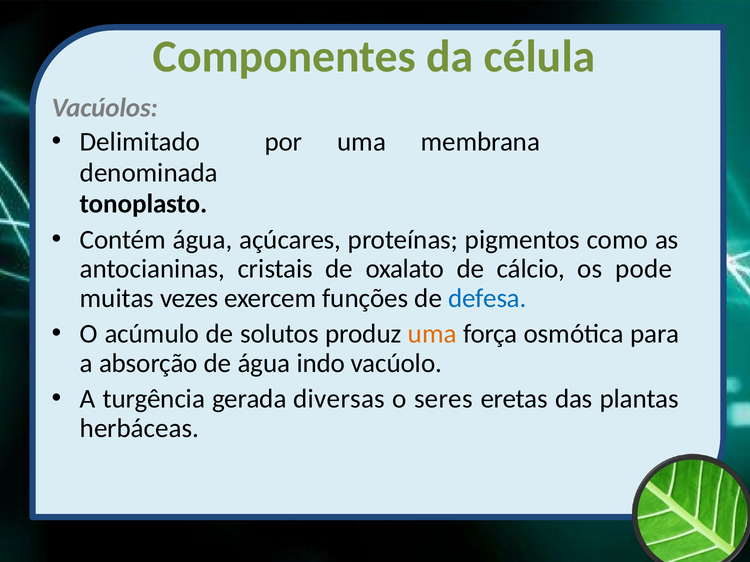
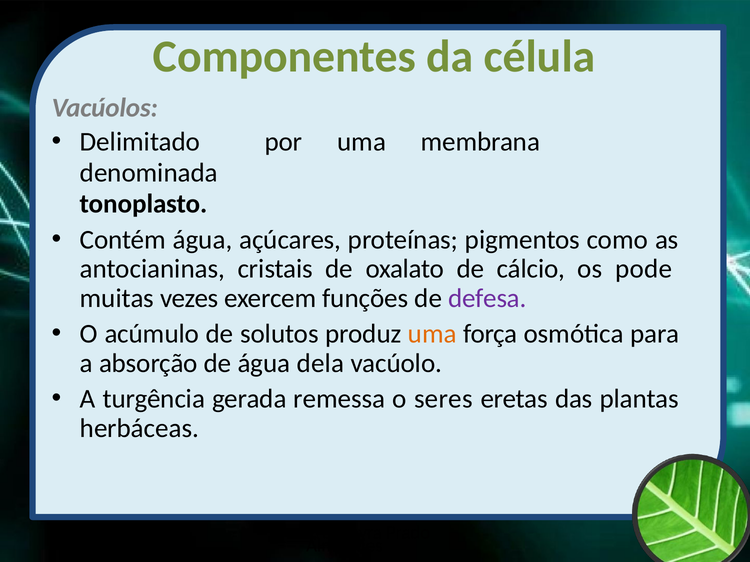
defesa colour: blue -> purple
indo: indo -> dela
diversas: diversas -> remessa
